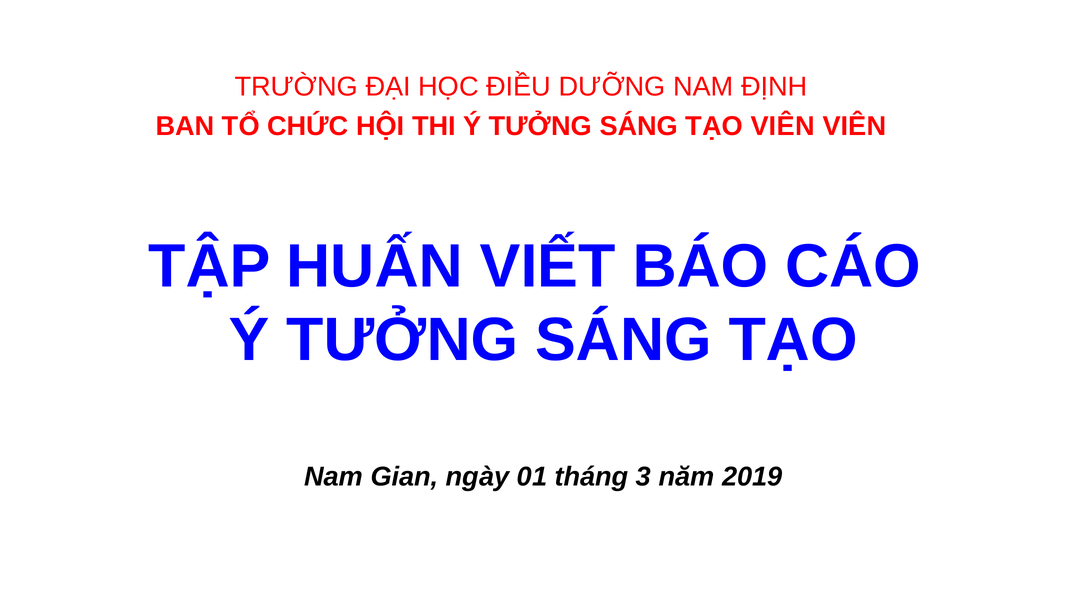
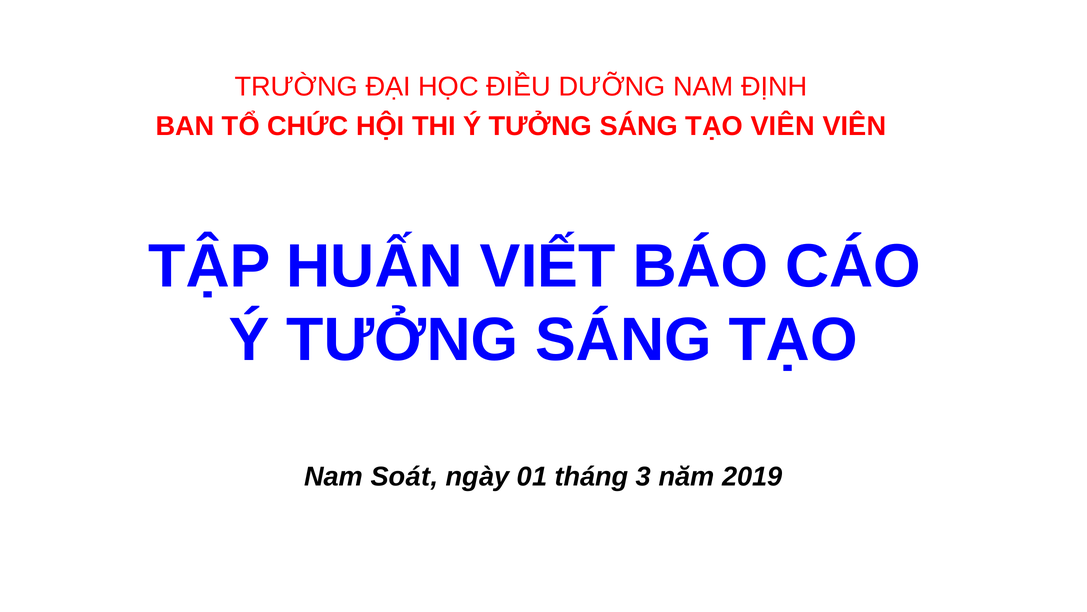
Gian: Gian -> Soát
